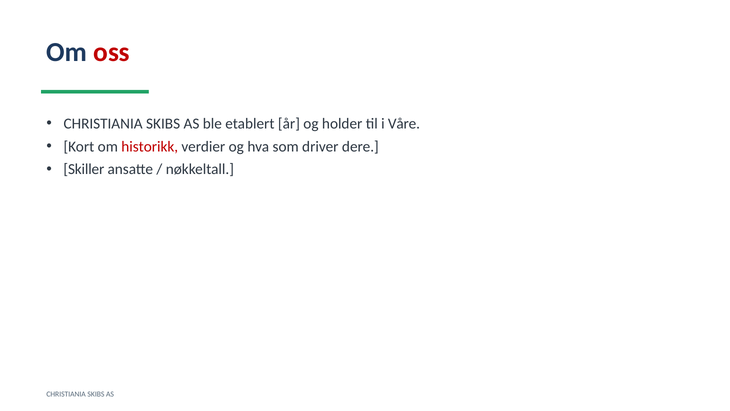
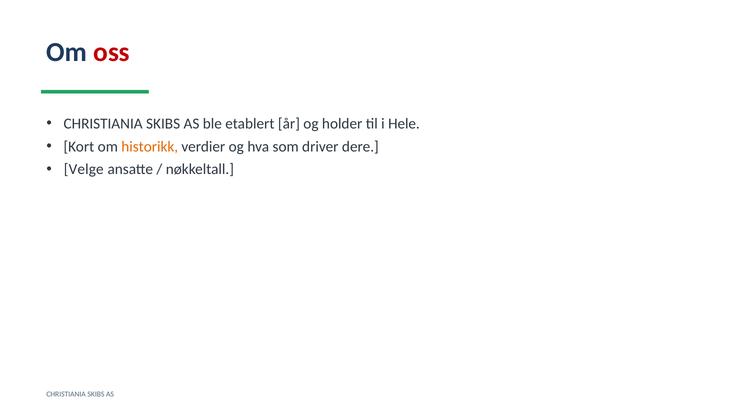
Våre: Våre -> Hele
historikk colour: red -> orange
Skiller: Skiller -> Velge
